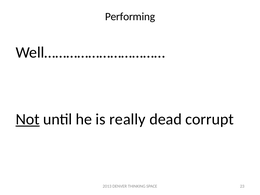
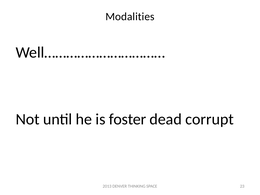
Performing: Performing -> Modalities
Not underline: present -> none
really: really -> foster
